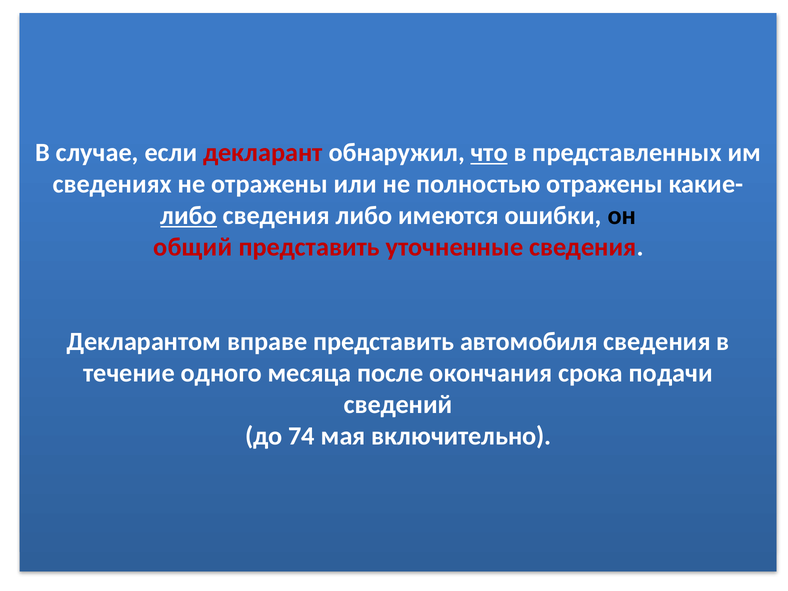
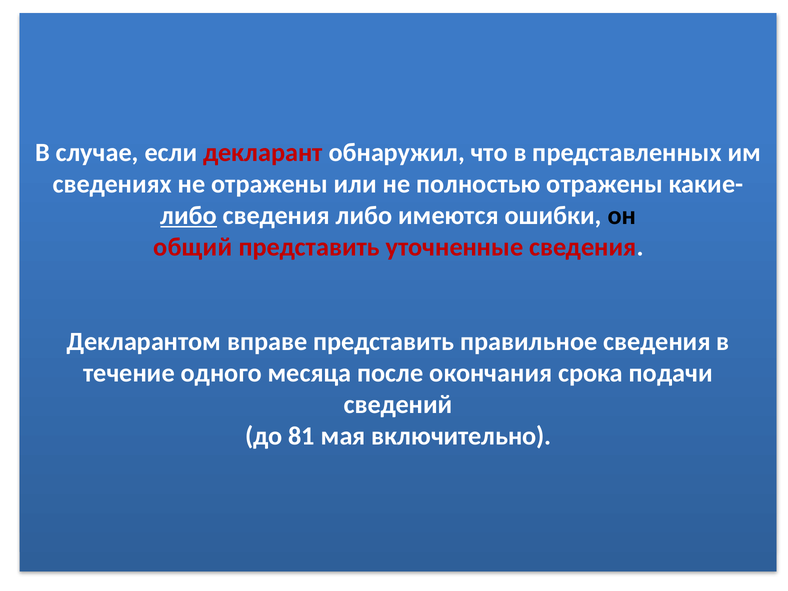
что underline: present -> none
автомобиля: автомобиля -> правильное
74: 74 -> 81
